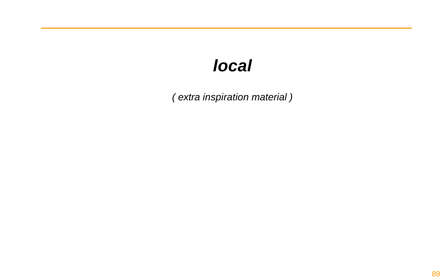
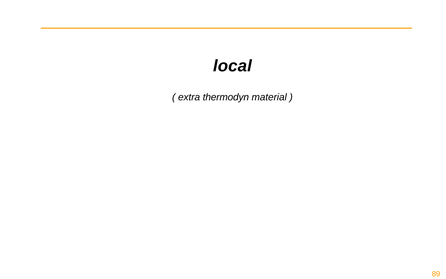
inspiration: inspiration -> thermodyn
